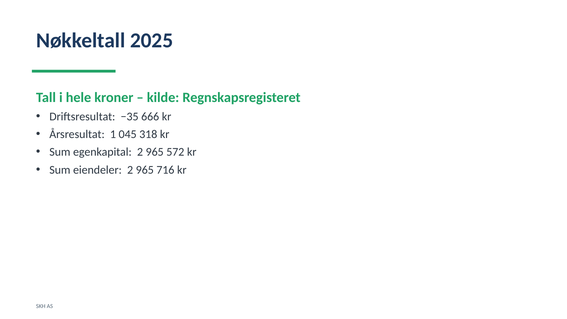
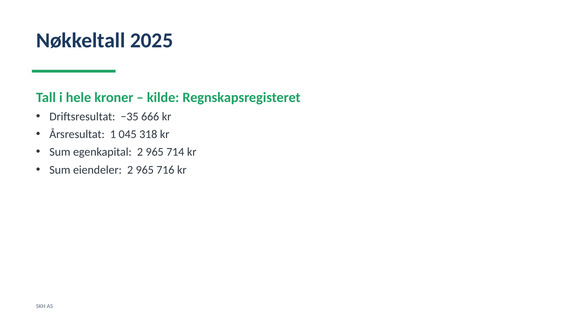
572: 572 -> 714
